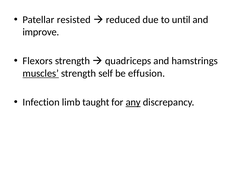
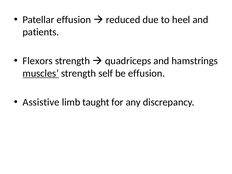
Patellar resisted: resisted -> effusion
until: until -> heel
improve: improve -> patients
Infection: Infection -> Assistive
any underline: present -> none
